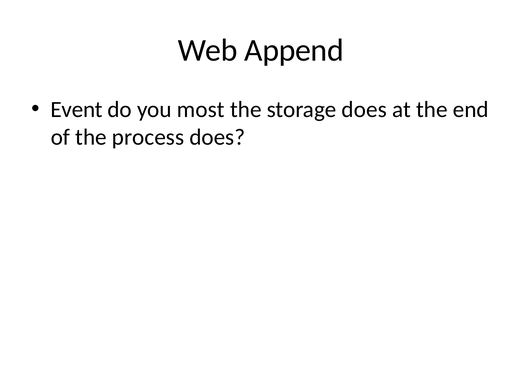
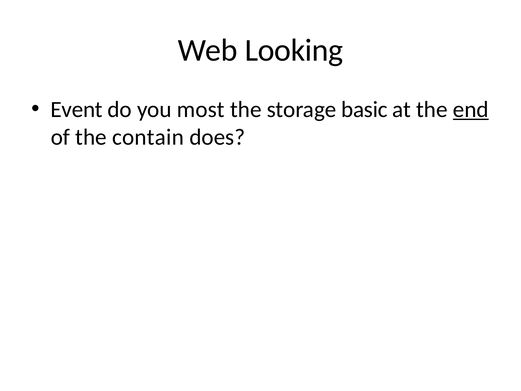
Append: Append -> Looking
storage does: does -> basic
end underline: none -> present
process: process -> contain
